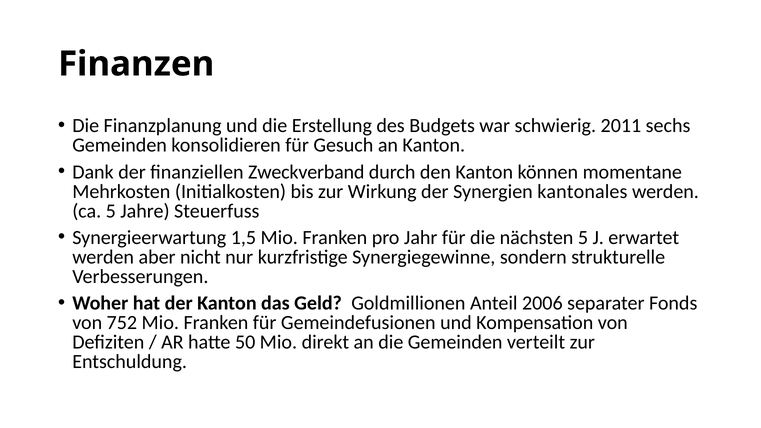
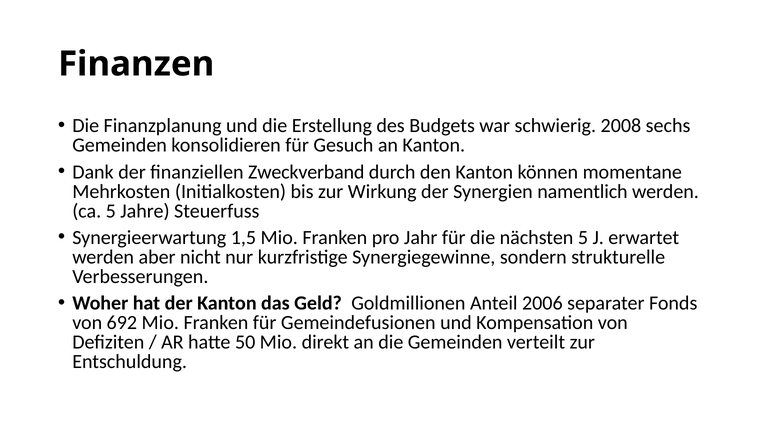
2011: 2011 -> 2008
kantonales: kantonales -> namentlich
752: 752 -> 692
